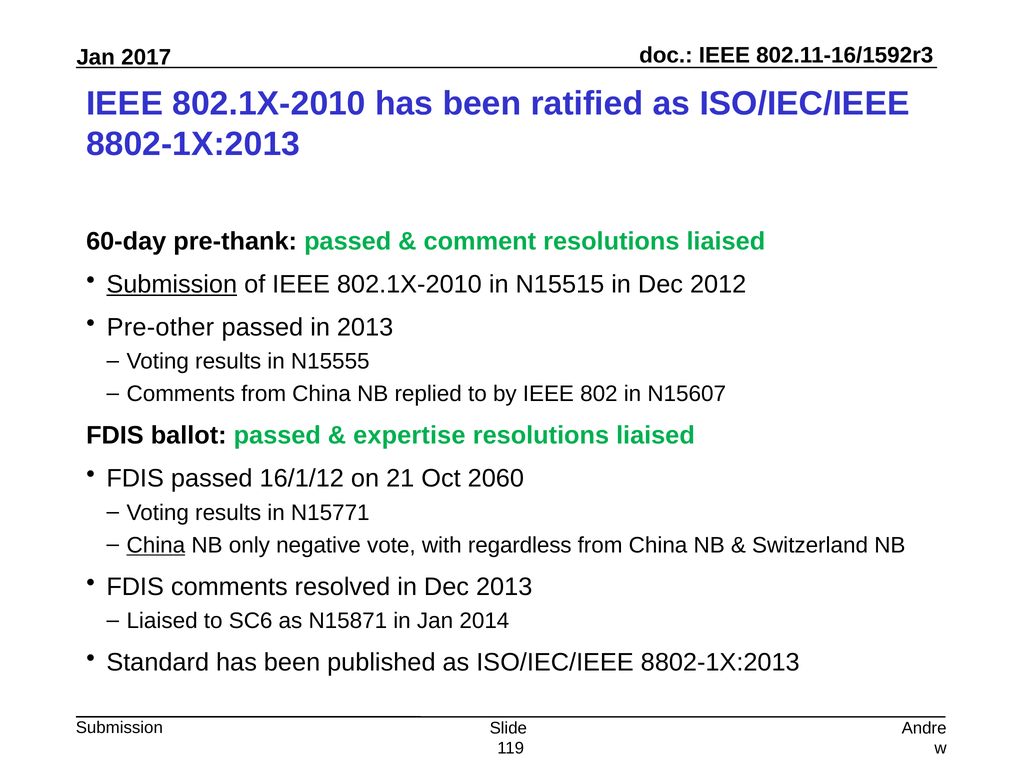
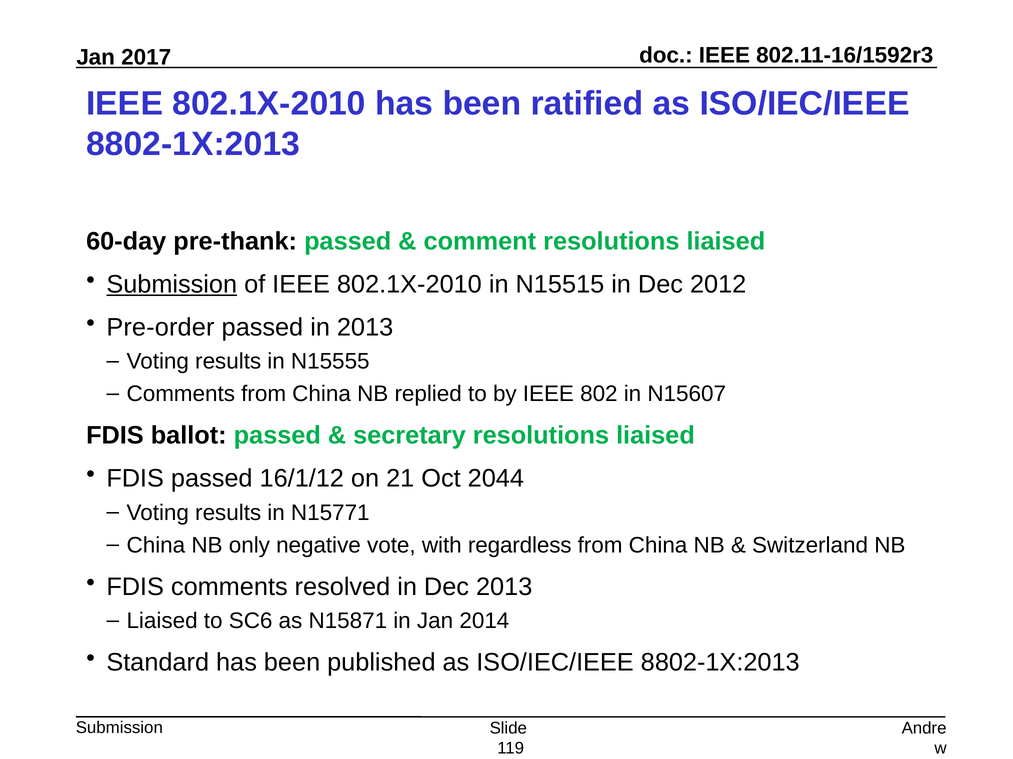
Pre-other: Pre-other -> Pre-order
expertise: expertise -> secretary
2060: 2060 -> 2044
China at (156, 546) underline: present -> none
